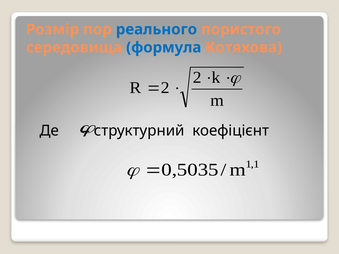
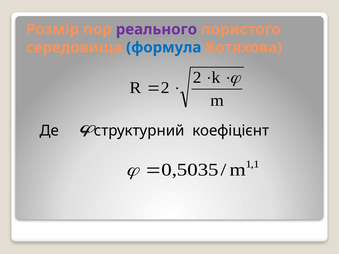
реального colour: blue -> purple
